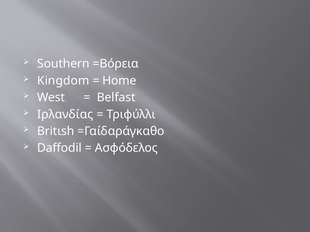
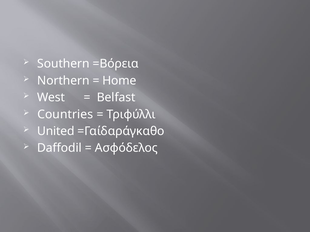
Kingdom: Kingdom -> Northern
Ιρλανδίας: Ιρλανδίας -> Countries
Britιsh: Britιsh -> United
